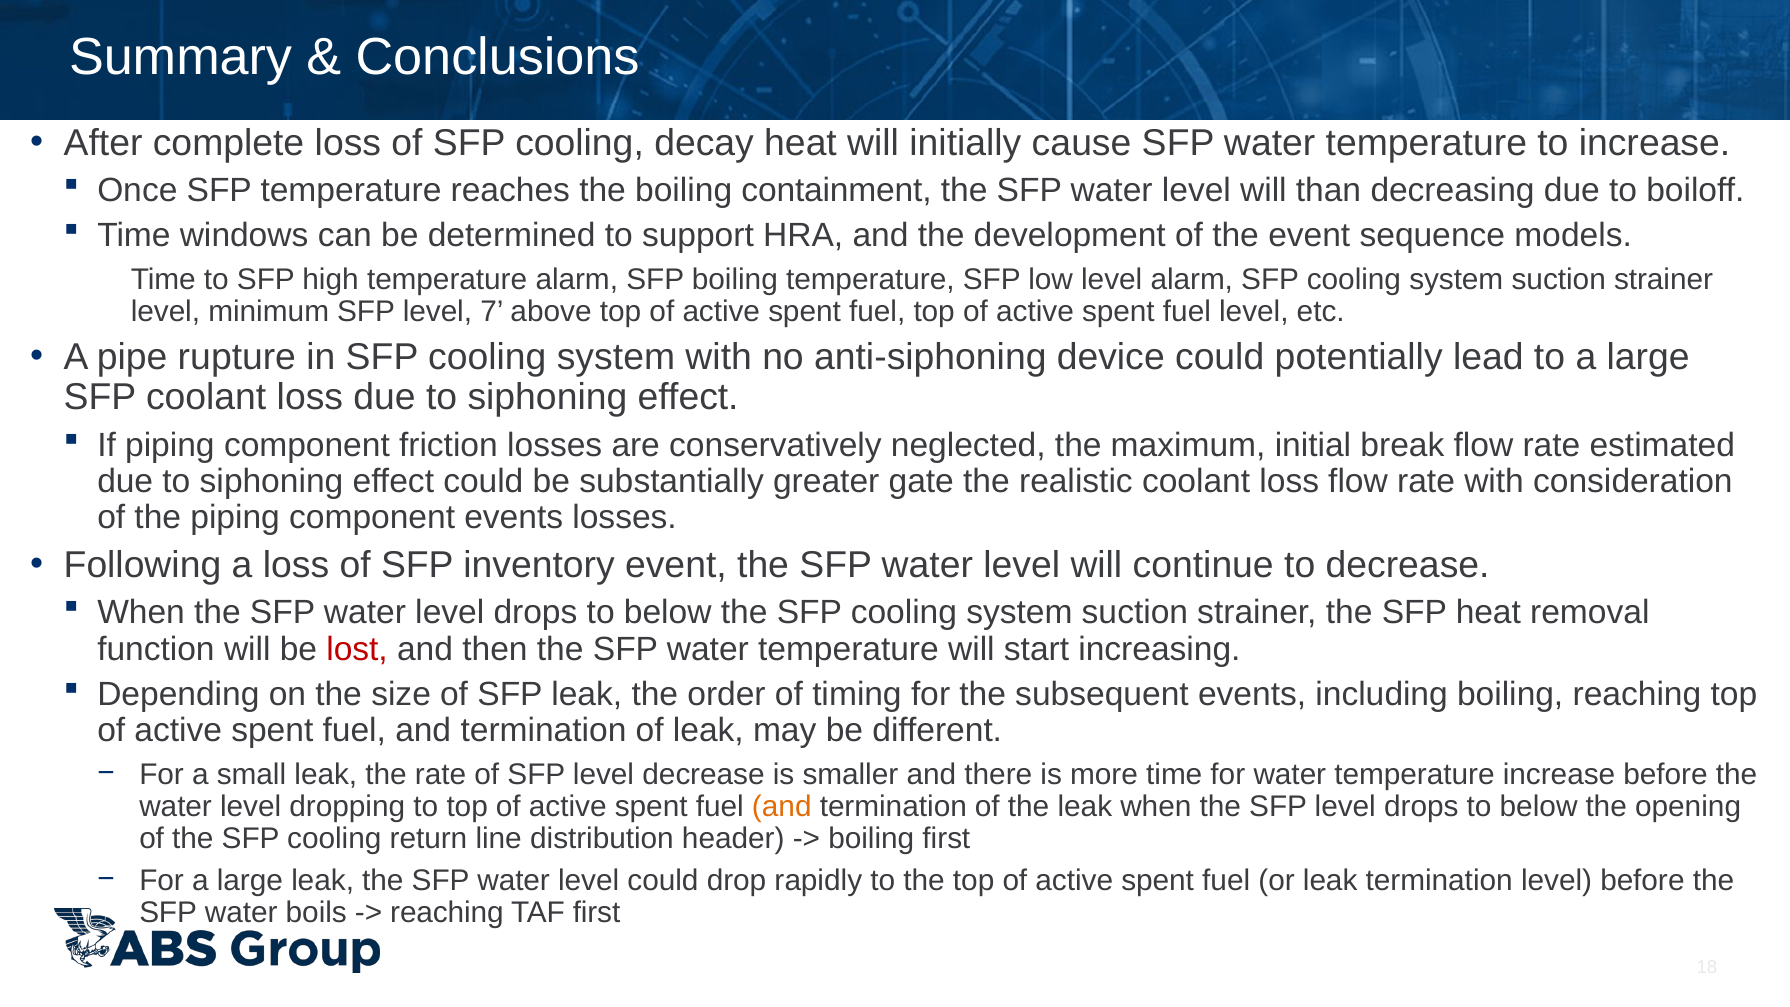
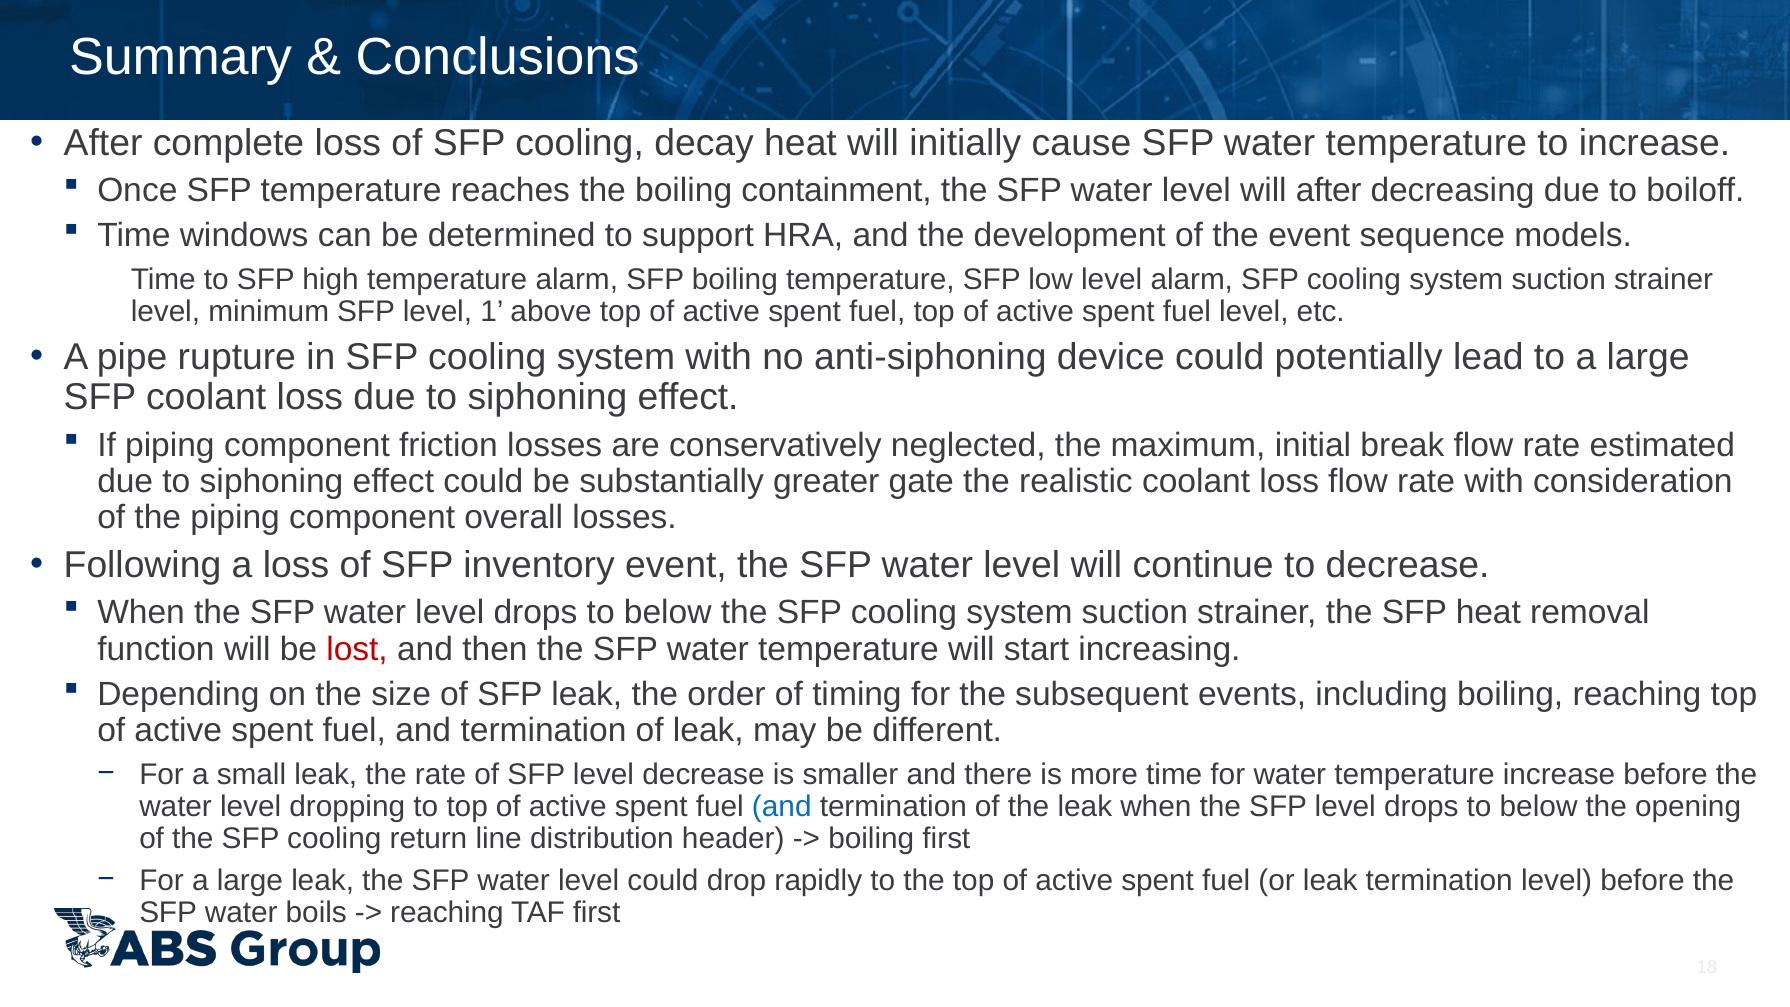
will than: than -> after
7: 7 -> 1
component events: events -> overall
and at (782, 806) colour: orange -> blue
